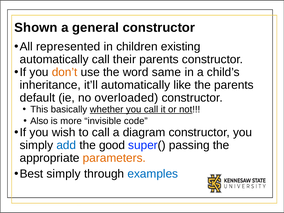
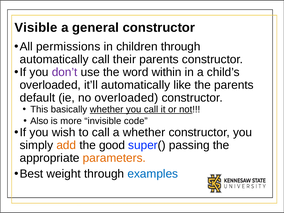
Shown: Shown -> Visible
represented: represented -> permissions
children existing: existing -> through
don’t colour: orange -> purple
same: same -> within
inheritance at (50, 85): inheritance -> overloaded
a diagram: diagram -> whether
add colour: blue -> orange
Best simply: simply -> weight
